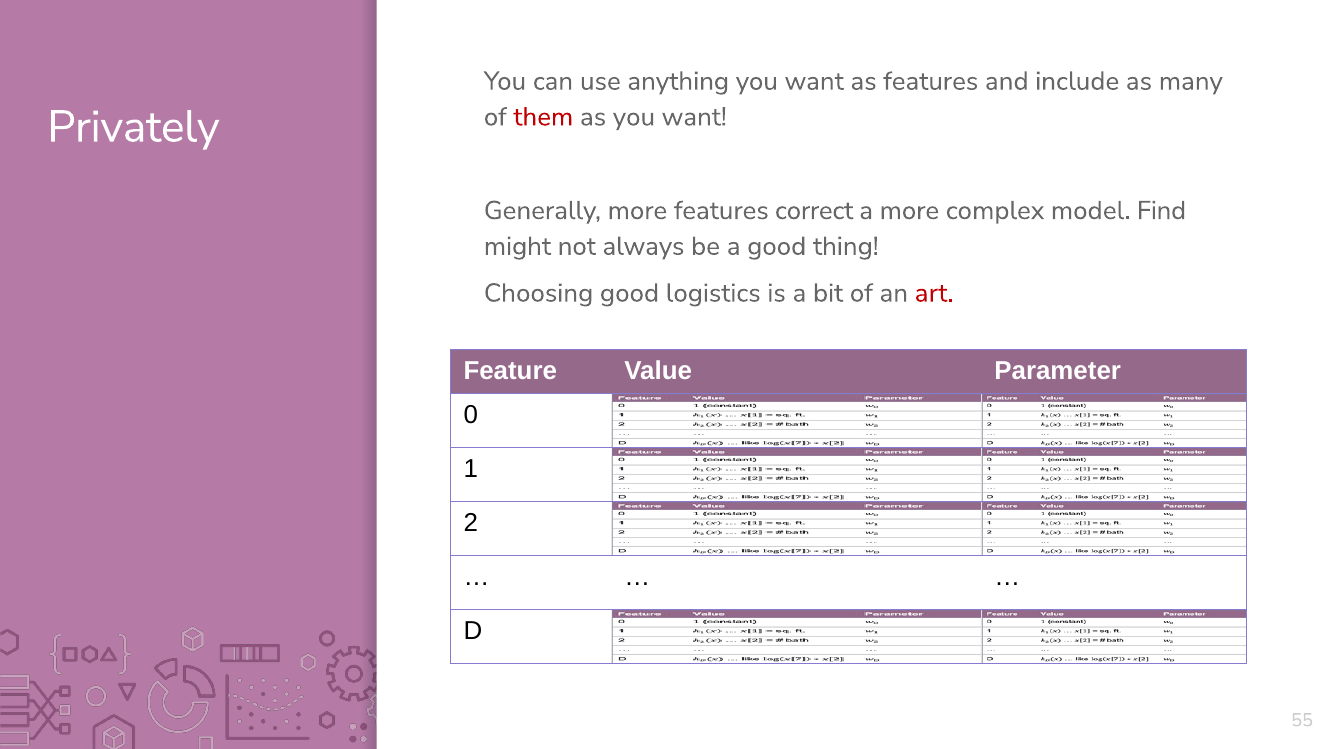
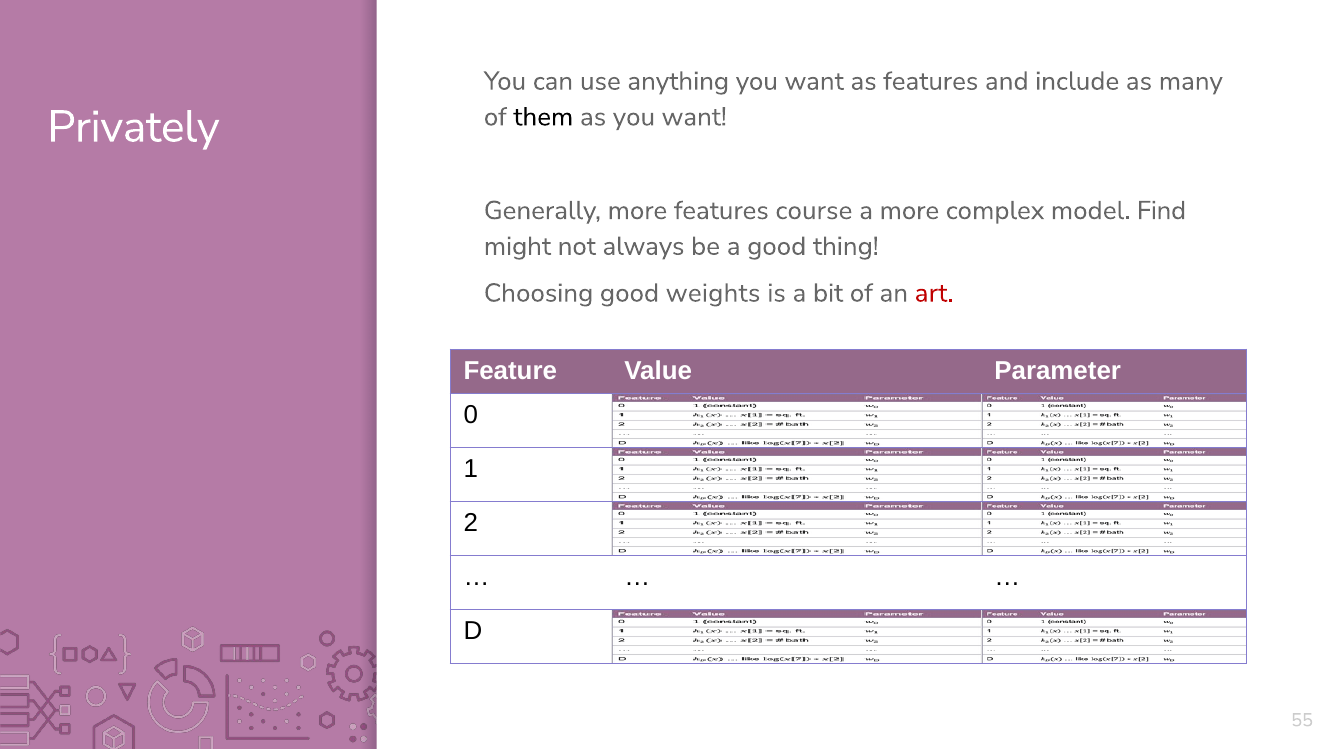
them colour: red -> black
correct: correct -> course
logistics: logistics -> weights
